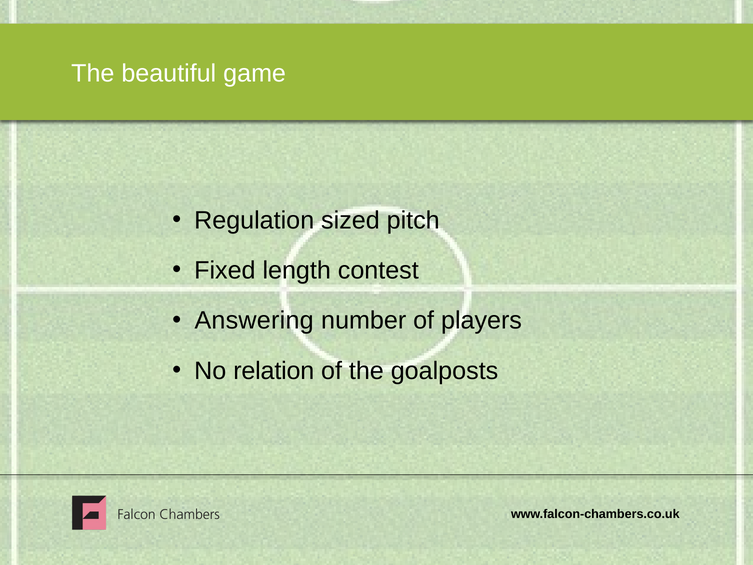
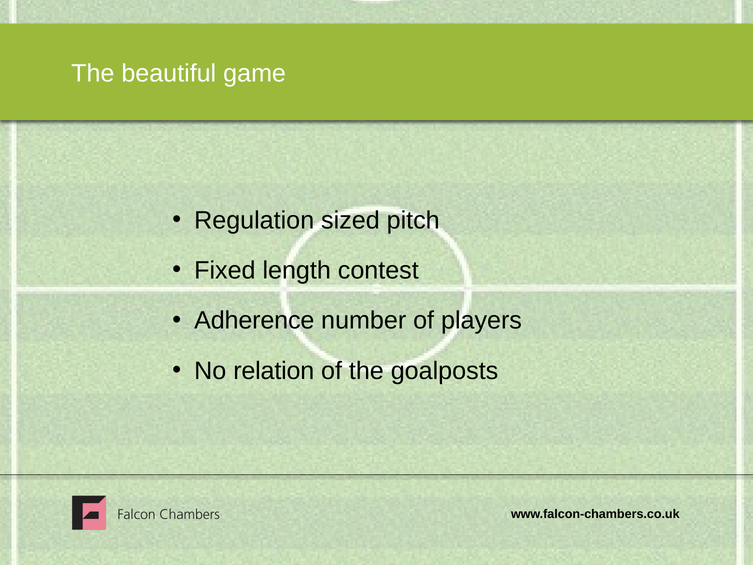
Answering: Answering -> Adherence
